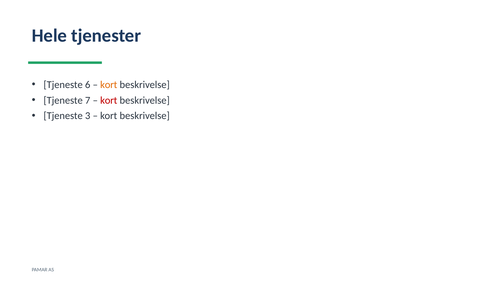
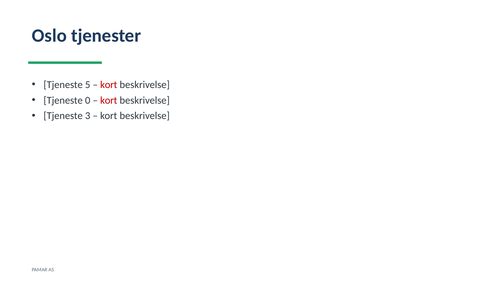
Hele: Hele -> Oslo
6: 6 -> 5
kort at (109, 85) colour: orange -> red
7: 7 -> 0
